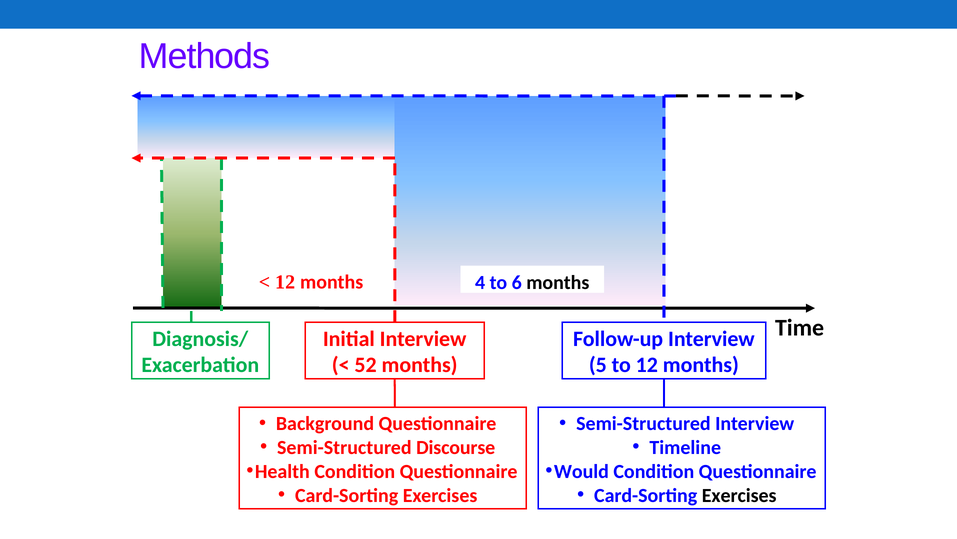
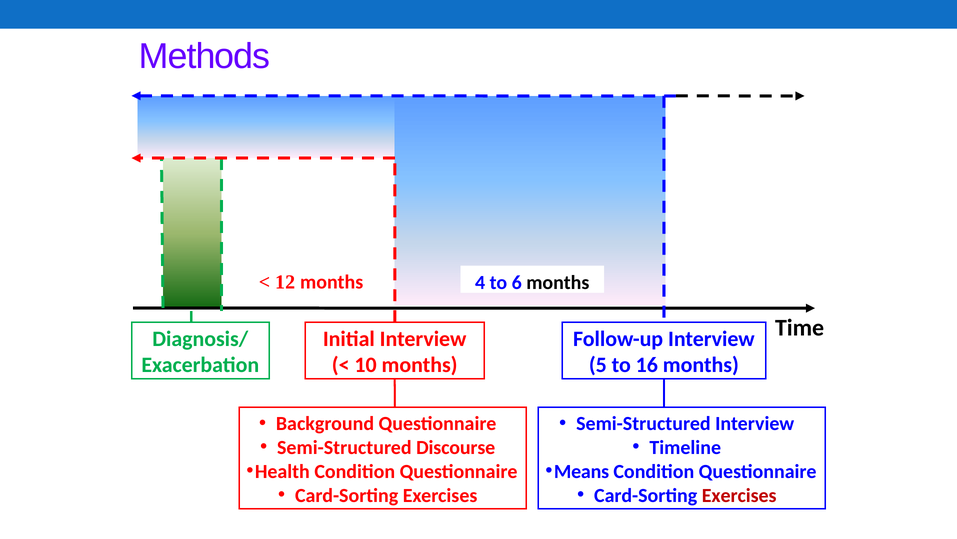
52: 52 -> 10
to 12: 12 -> 16
Would: Would -> Means
Exercises at (739, 495) colour: black -> red
